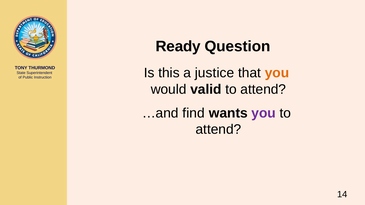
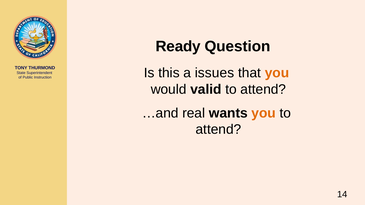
justice: justice -> issues
find: find -> real
you at (264, 113) colour: purple -> orange
